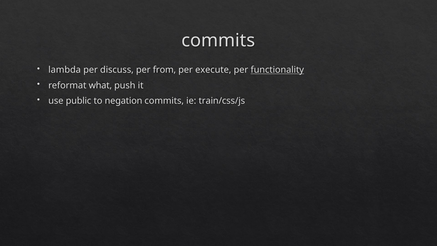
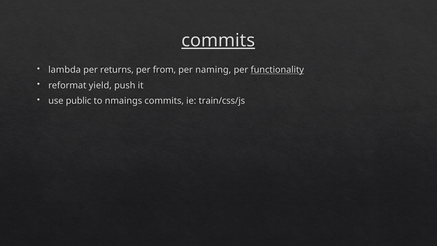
commits at (218, 41) underline: none -> present
discuss: discuss -> returns
execute: execute -> naming
what: what -> yield
negation: negation -> nmaings
